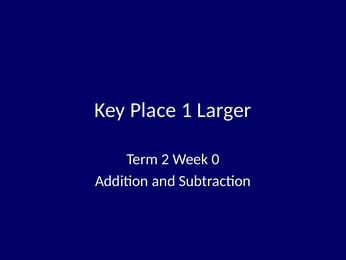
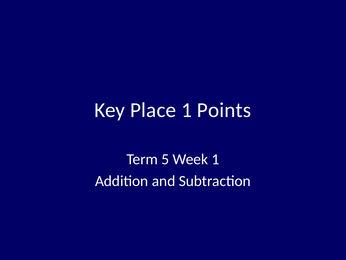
Larger: Larger -> Points
2: 2 -> 5
Week 0: 0 -> 1
